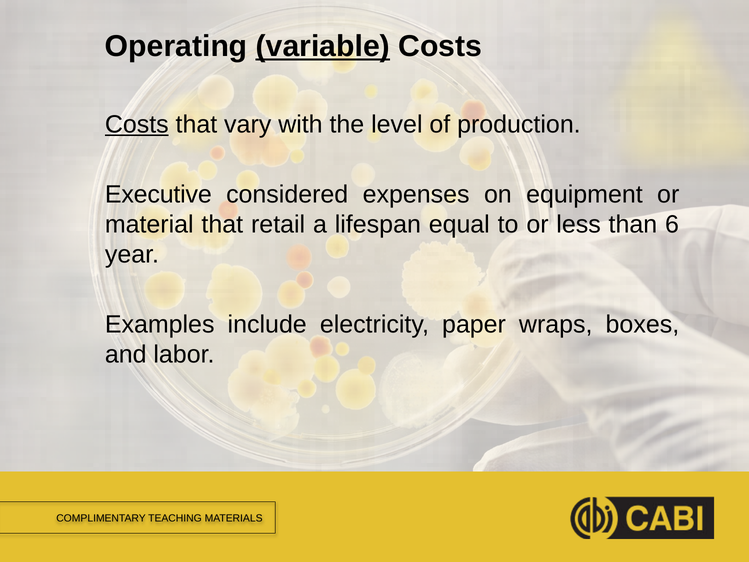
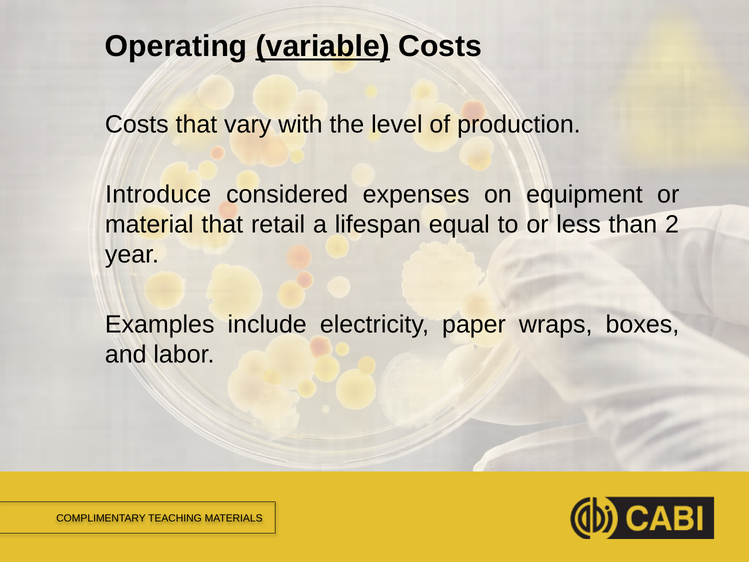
Costs at (137, 125) underline: present -> none
Executive: Executive -> Introduce
6: 6 -> 2
